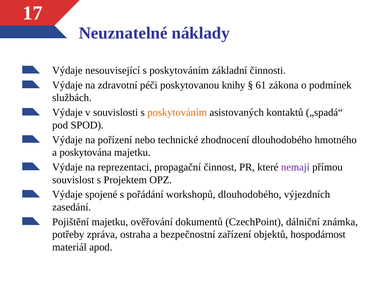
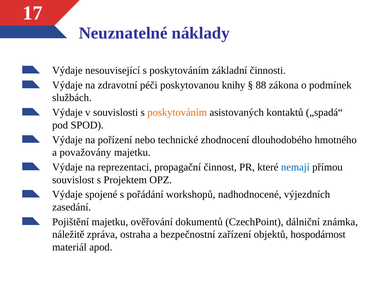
61: 61 -> 88
poskytována: poskytována -> považovány
nemají colour: purple -> blue
workshopů dlouhodobého: dlouhodobého -> nadhodnocené
potřeby: potřeby -> náležitě
